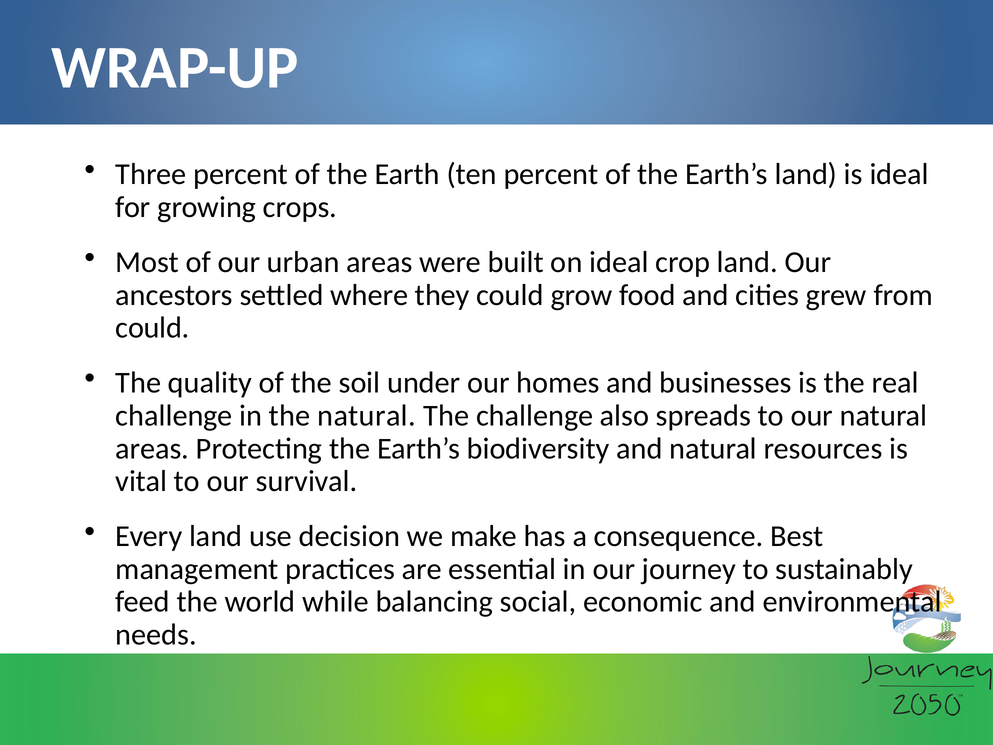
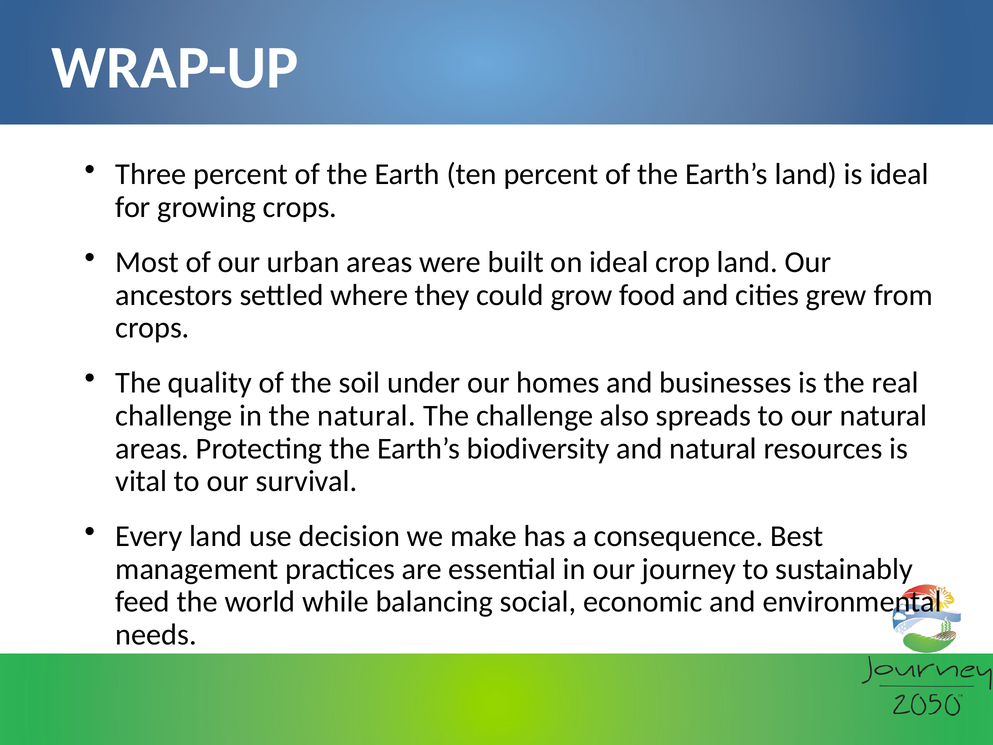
could at (152, 328): could -> crops
